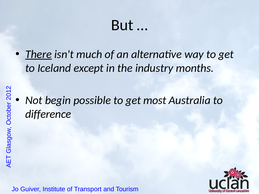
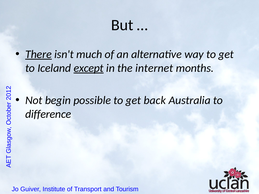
except underline: none -> present
industry: industry -> internet
most: most -> back
